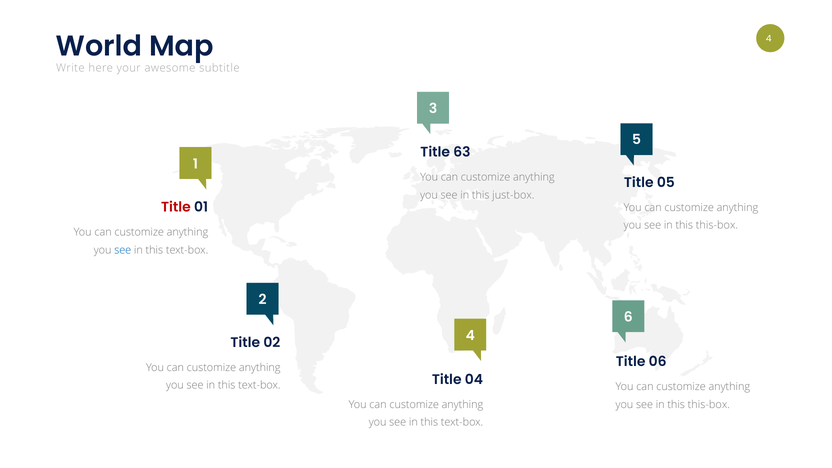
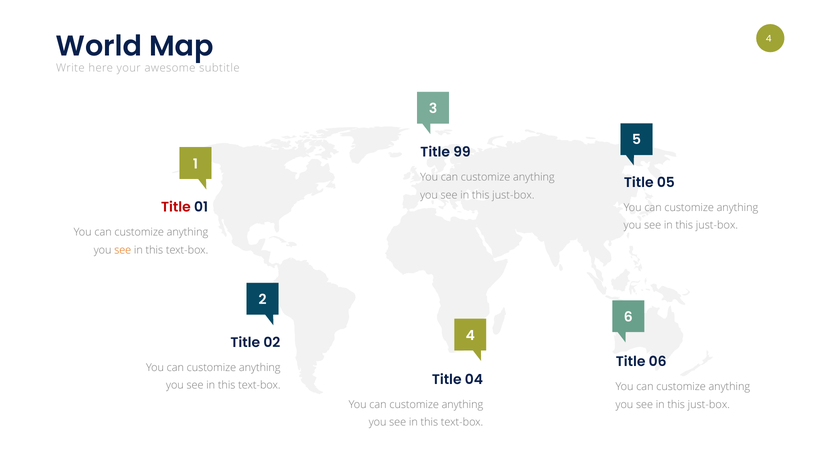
63: 63 -> 99
this-box at (717, 225): this-box -> just-box
see at (123, 250) colour: blue -> orange
this-box at (709, 405): this-box -> just-box
